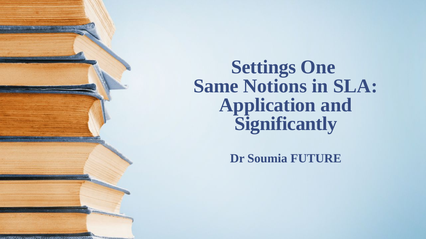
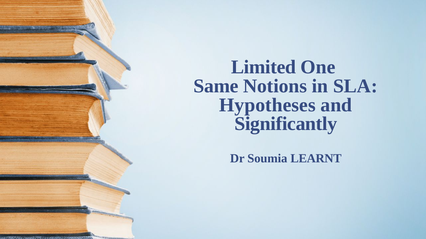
Settings: Settings -> Limited
Application: Application -> Hypotheses
FUTURE: FUTURE -> LEARNT
